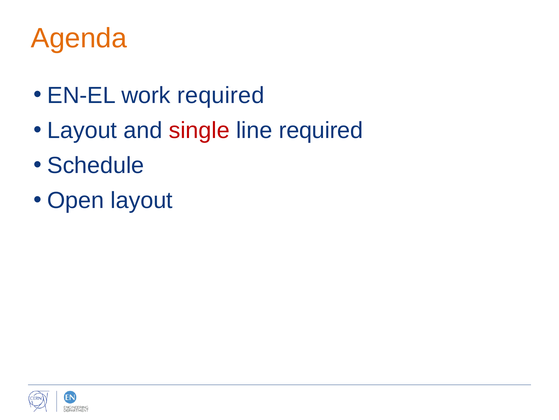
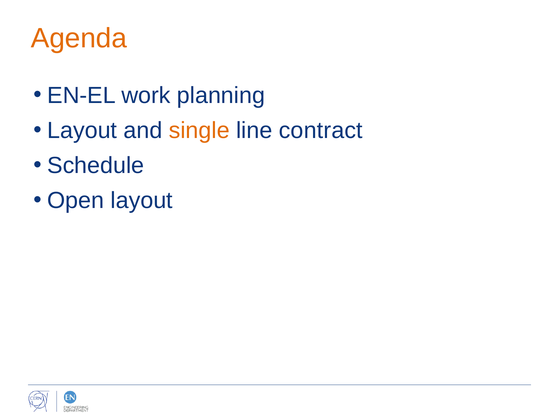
work required: required -> planning
single colour: red -> orange
line required: required -> contract
